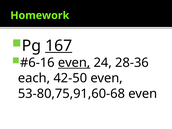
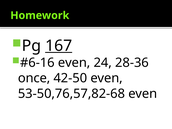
even at (74, 63) underline: present -> none
each: each -> once
53-80,75,91,60-68: 53-80,75,91,60-68 -> 53-50,76,57,82-68
